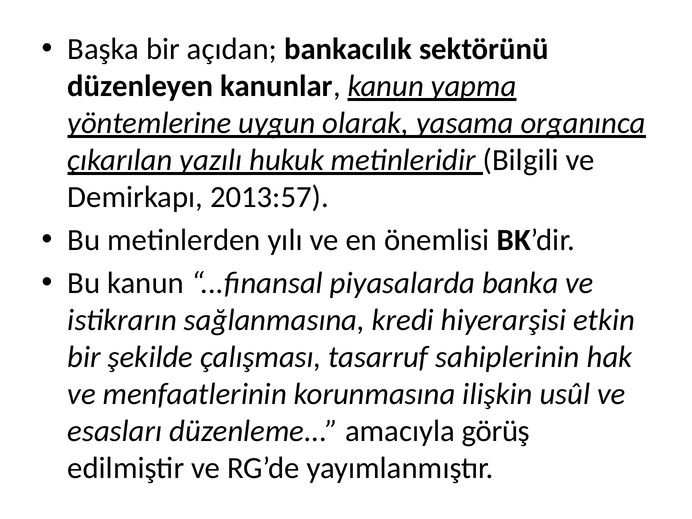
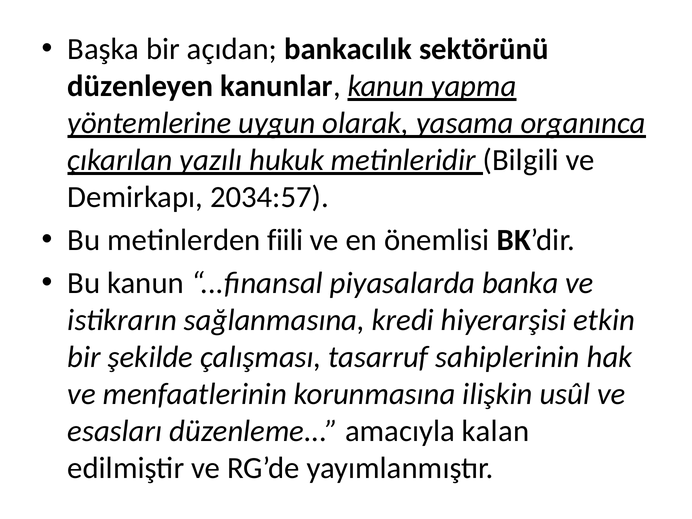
2013:57: 2013:57 -> 2034:57
yılı: yılı -> fiili
görüş: görüş -> kalan
